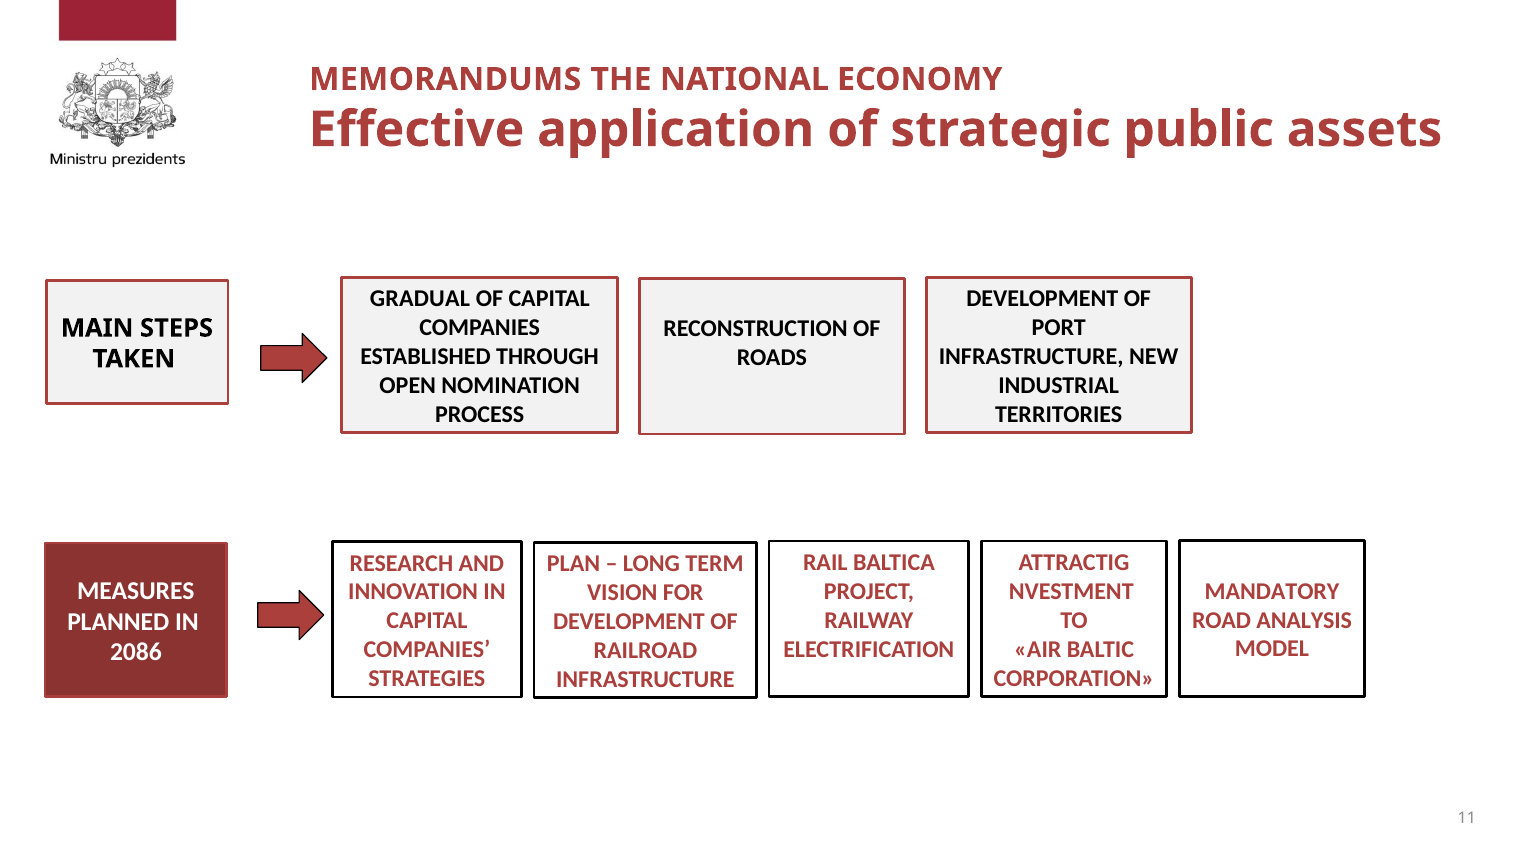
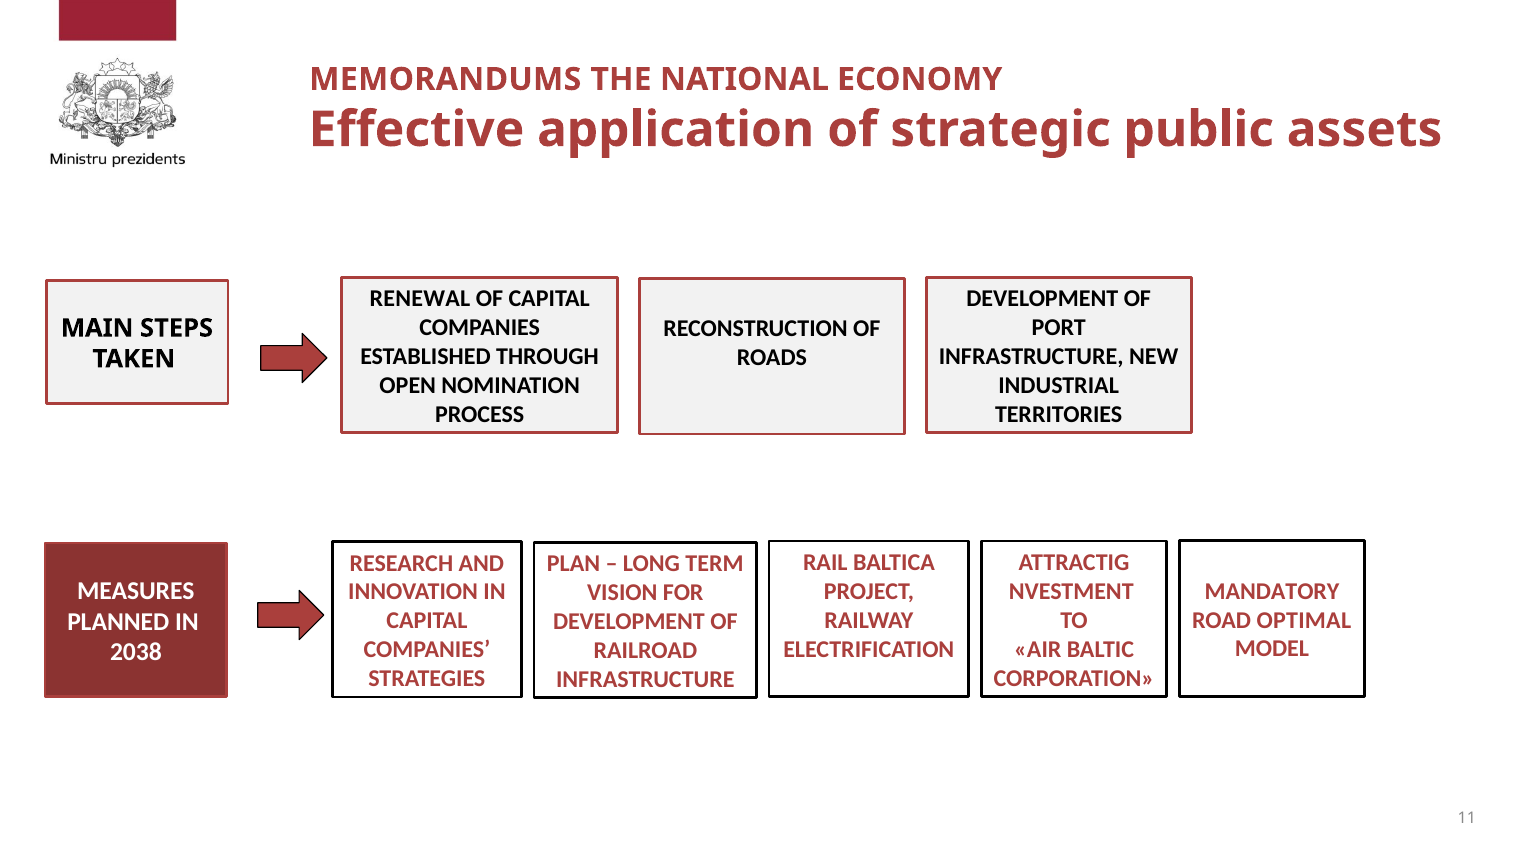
GRADUAL: GRADUAL -> RENEWAL
ANALYSIS: ANALYSIS -> OPTIMAL
2086: 2086 -> 2038
